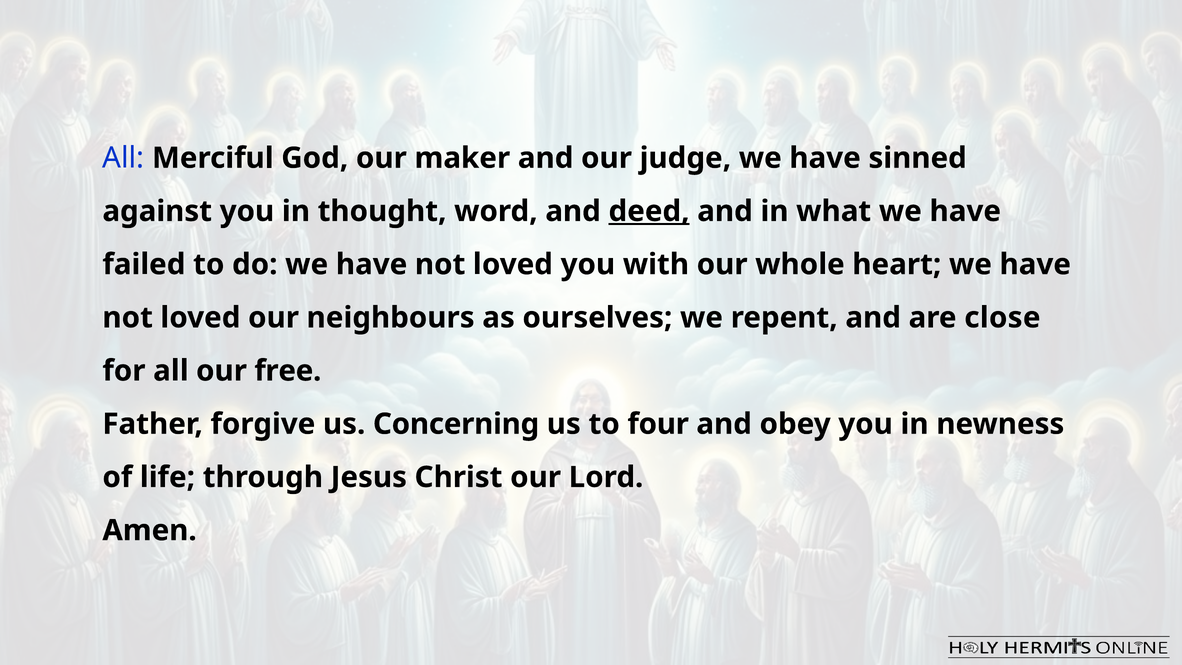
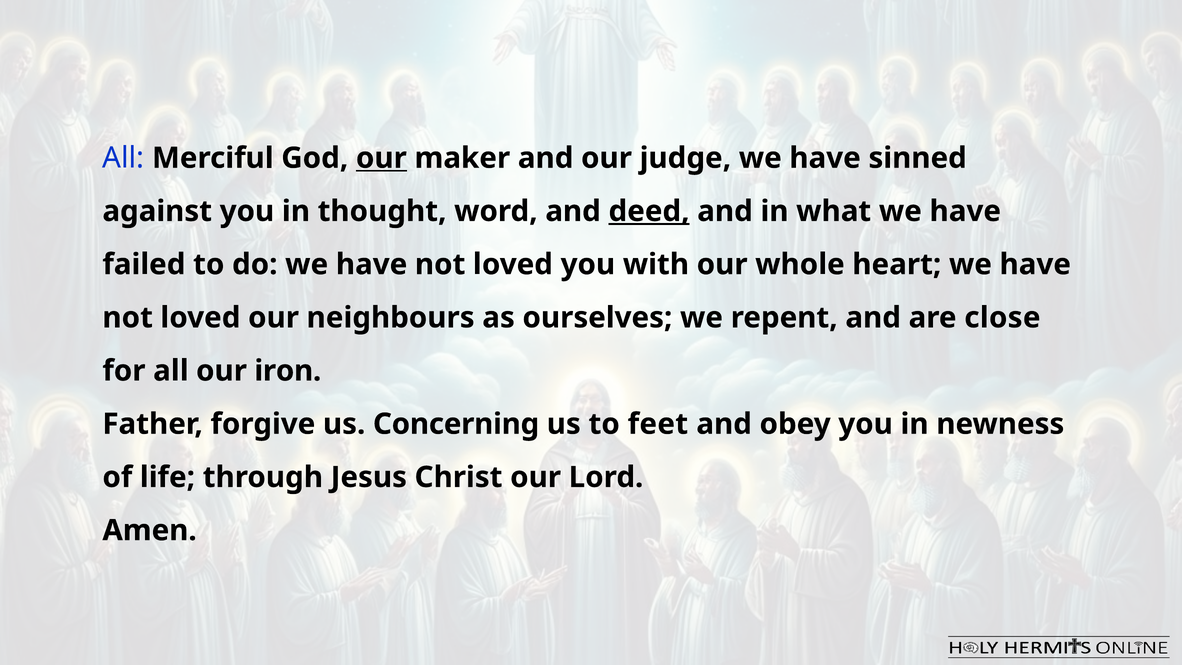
our at (381, 158) underline: none -> present
free: free -> iron
four: four -> feet
